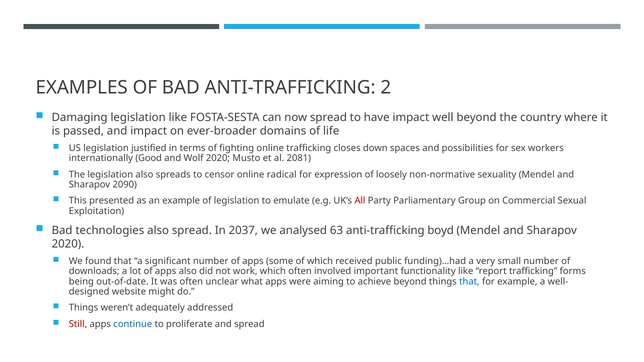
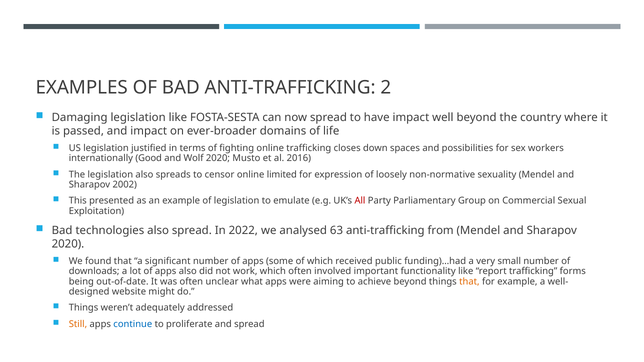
2081: 2081 -> 2016
radical: radical -> limited
2090: 2090 -> 2002
2037: 2037 -> 2022
boyd: boyd -> from
that at (469, 282) colour: blue -> orange
Still colour: red -> orange
